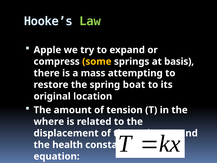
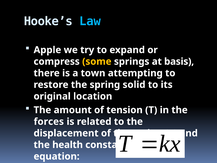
Law colour: light green -> light blue
mass: mass -> town
boat: boat -> solid
where: where -> forces
